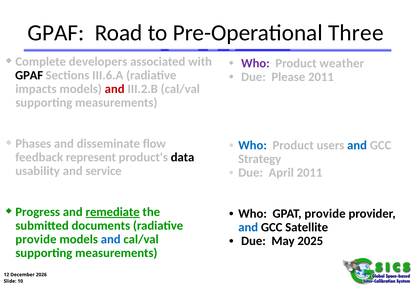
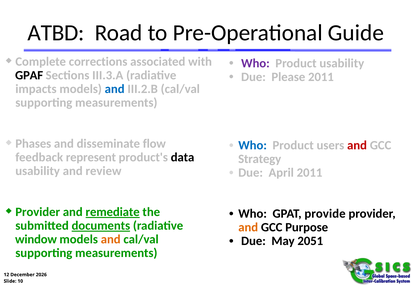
GPAF at (56, 33): GPAF -> ATBD
Three: Three -> Guide
developers: developers -> corrections
Product weather: weather -> usability
III.6.A: III.6.A -> III.3.A
and at (115, 89) colour: red -> blue
and at (357, 145) colour: blue -> red
service: service -> review
Progress at (38, 212): Progress -> Provider
documents underline: none -> present
and at (248, 228) colour: blue -> orange
Satellite: Satellite -> Purpose
provide at (36, 240): provide -> window
and at (111, 240) colour: blue -> orange
2025: 2025 -> 2051
